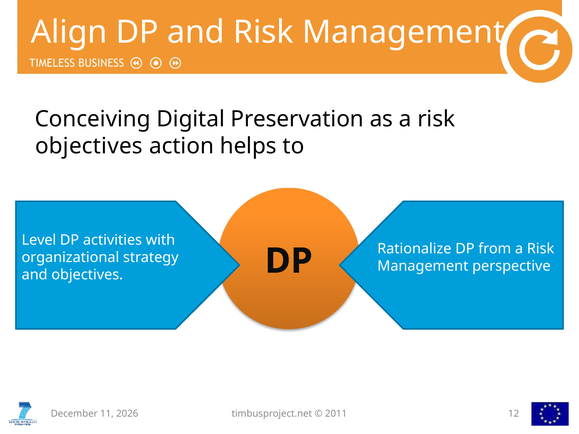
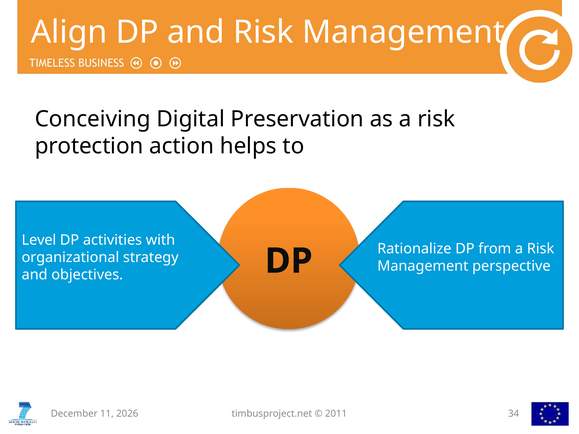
objectives at (89, 146): objectives -> protection
12: 12 -> 34
